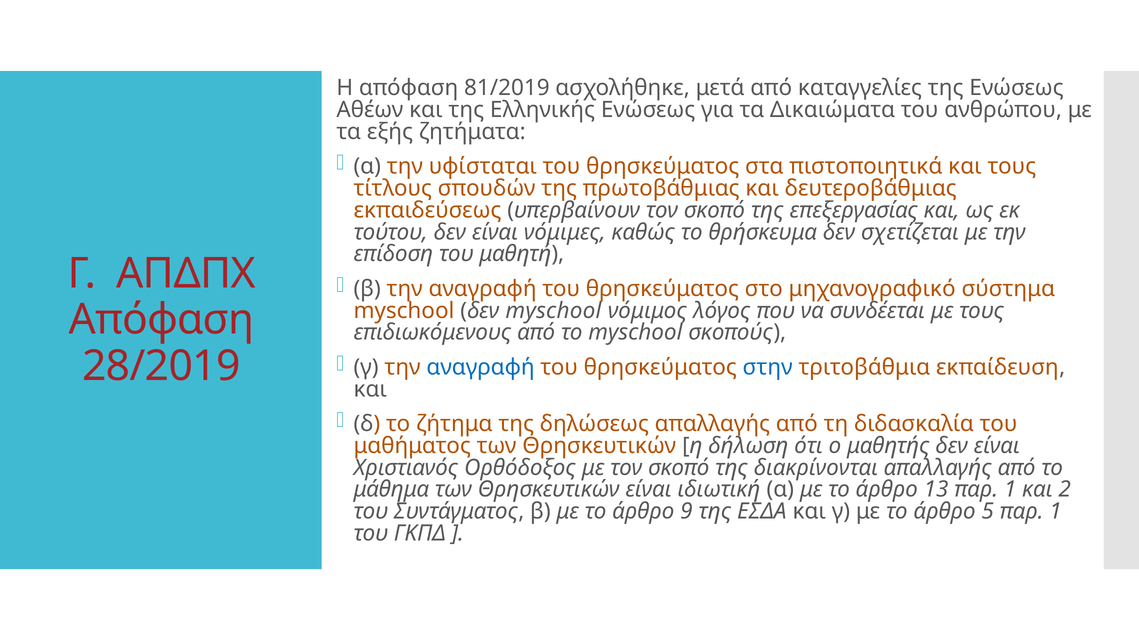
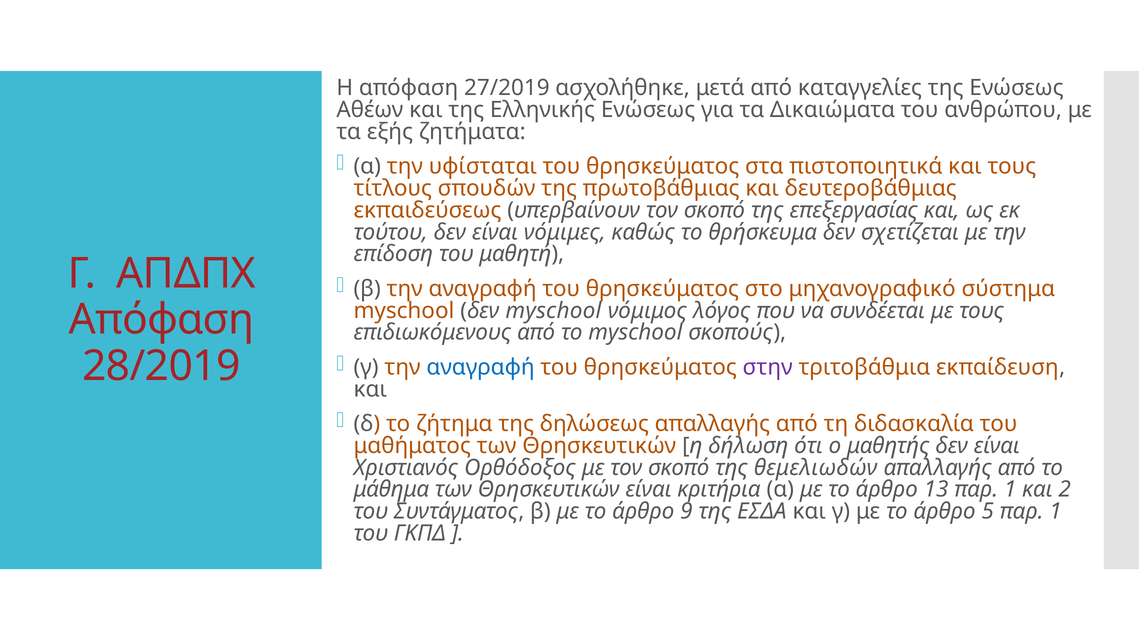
81/2019: 81/2019 -> 27/2019
στην colour: blue -> purple
διακρίνονται: διακρίνονται -> θεμελιωδών
ιδιωτική: ιδιωτική -> κριτήρια
